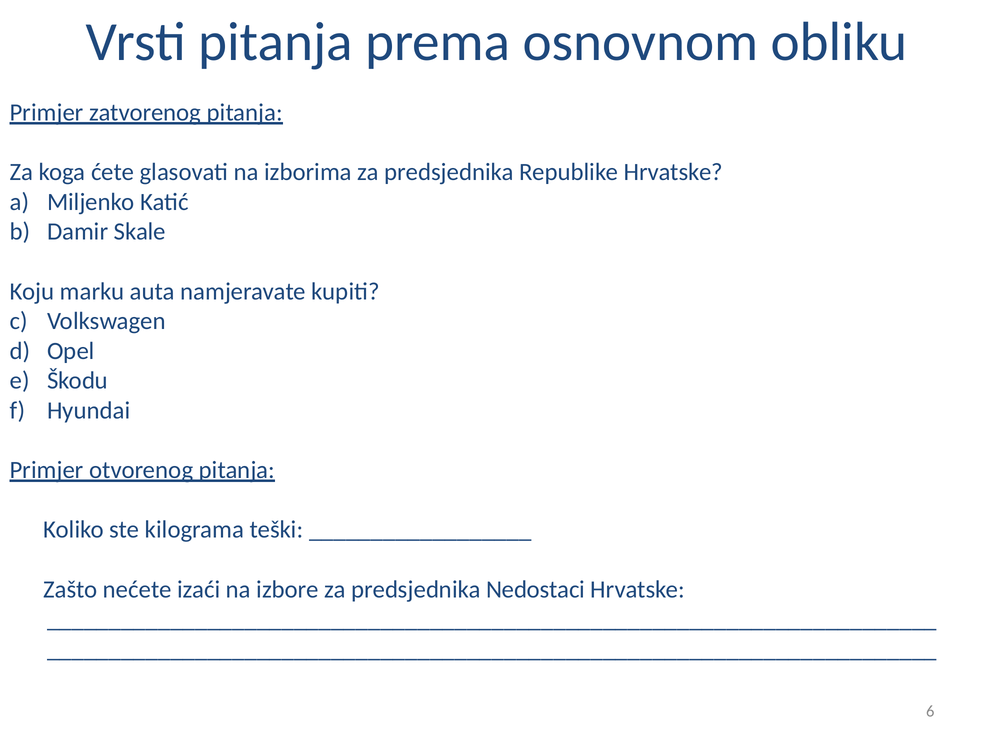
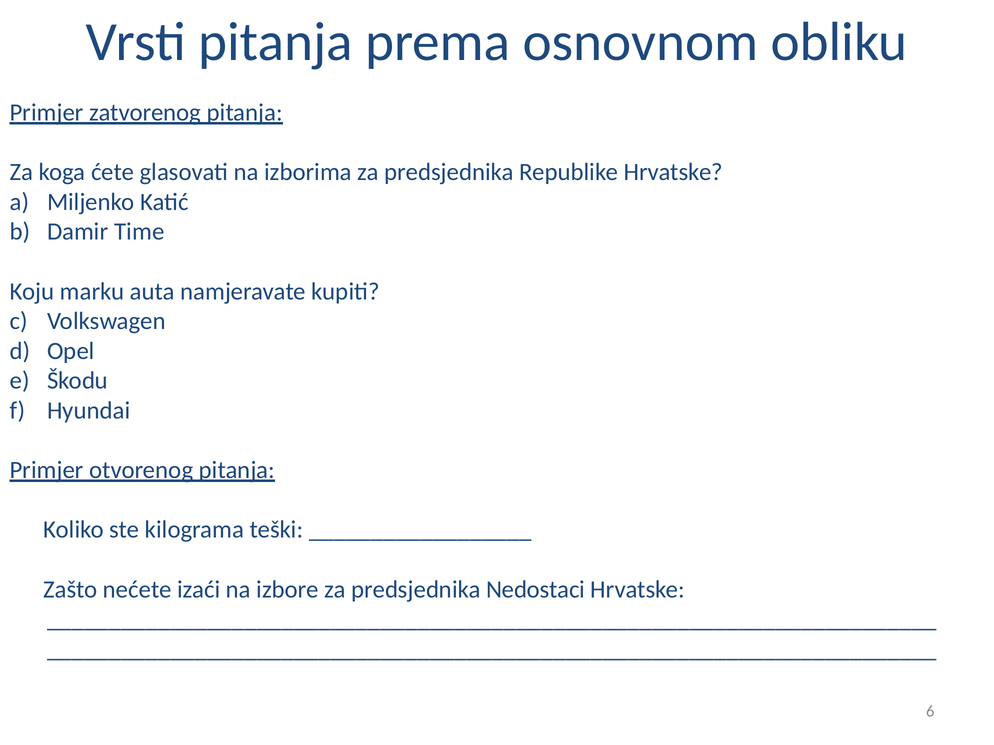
Skale: Skale -> Time
